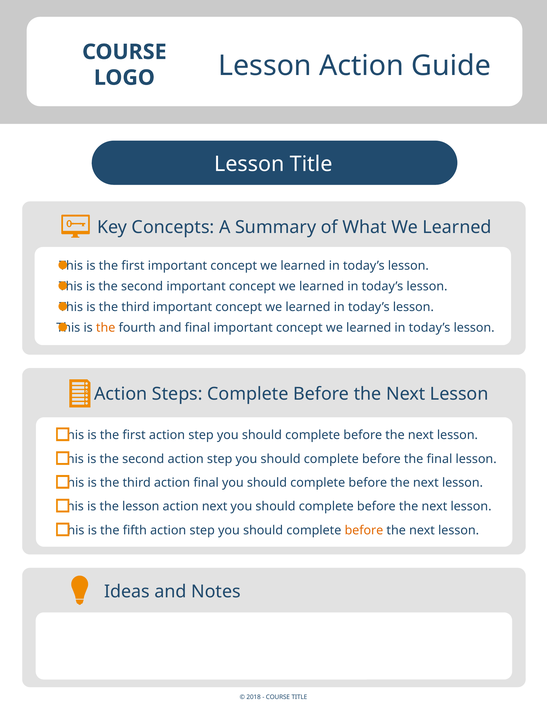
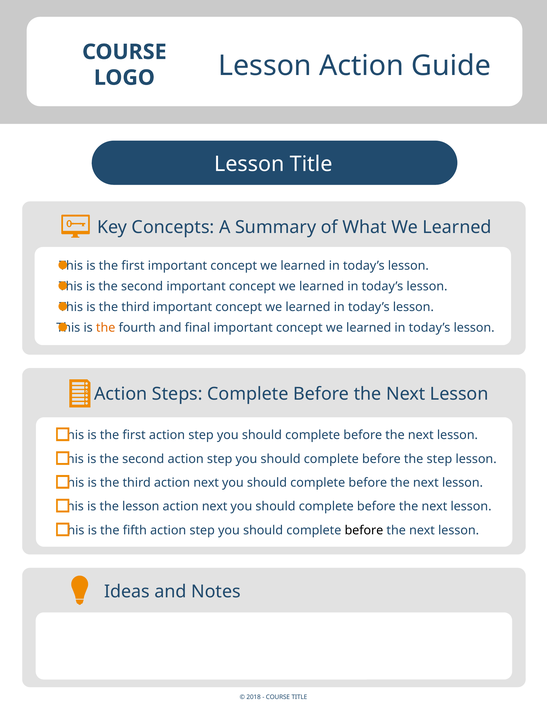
the final: final -> step
third action final: final -> next
before at (364, 530) colour: orange -> black
